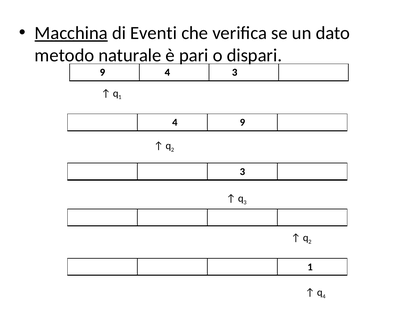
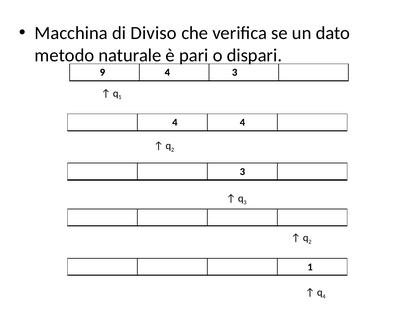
Macchina underline: present -> none
Eventi: Eventi -> Diviso
4 9: 9 -> 4
